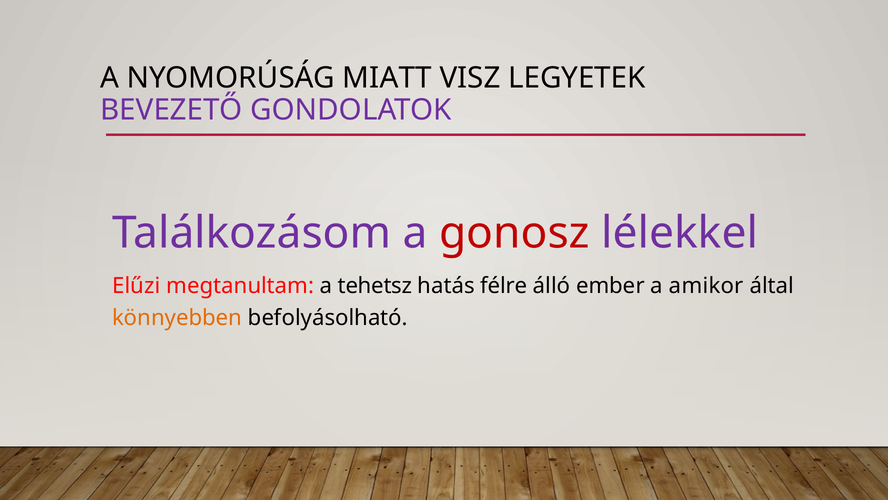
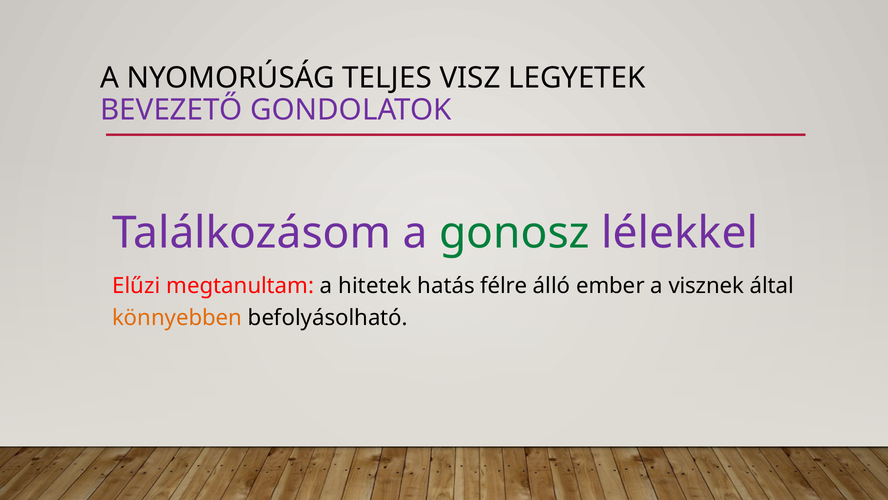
MIATT: MIATT -> TELJES
gonosz colour: red -> green
tehetsz: tehetsz -> hitetek
amikor: amikor -> visznek
